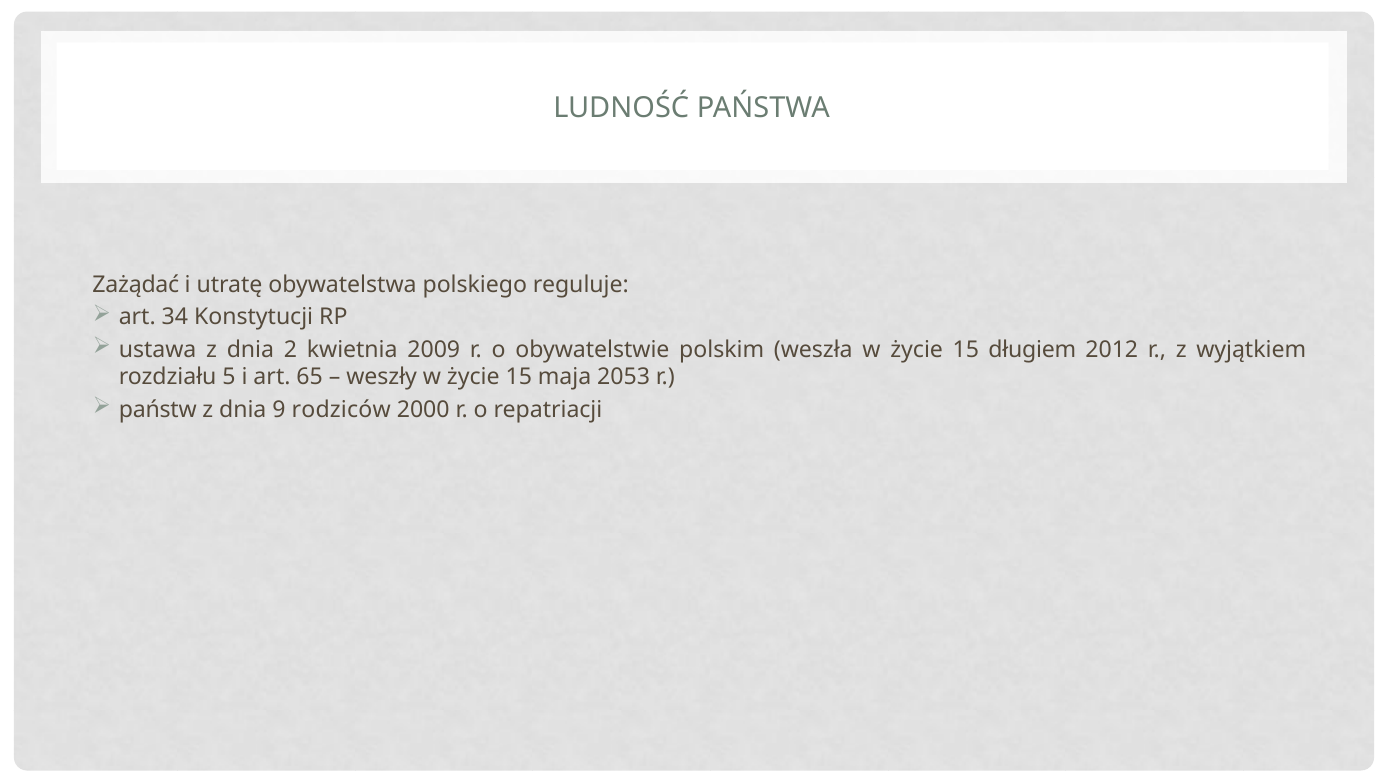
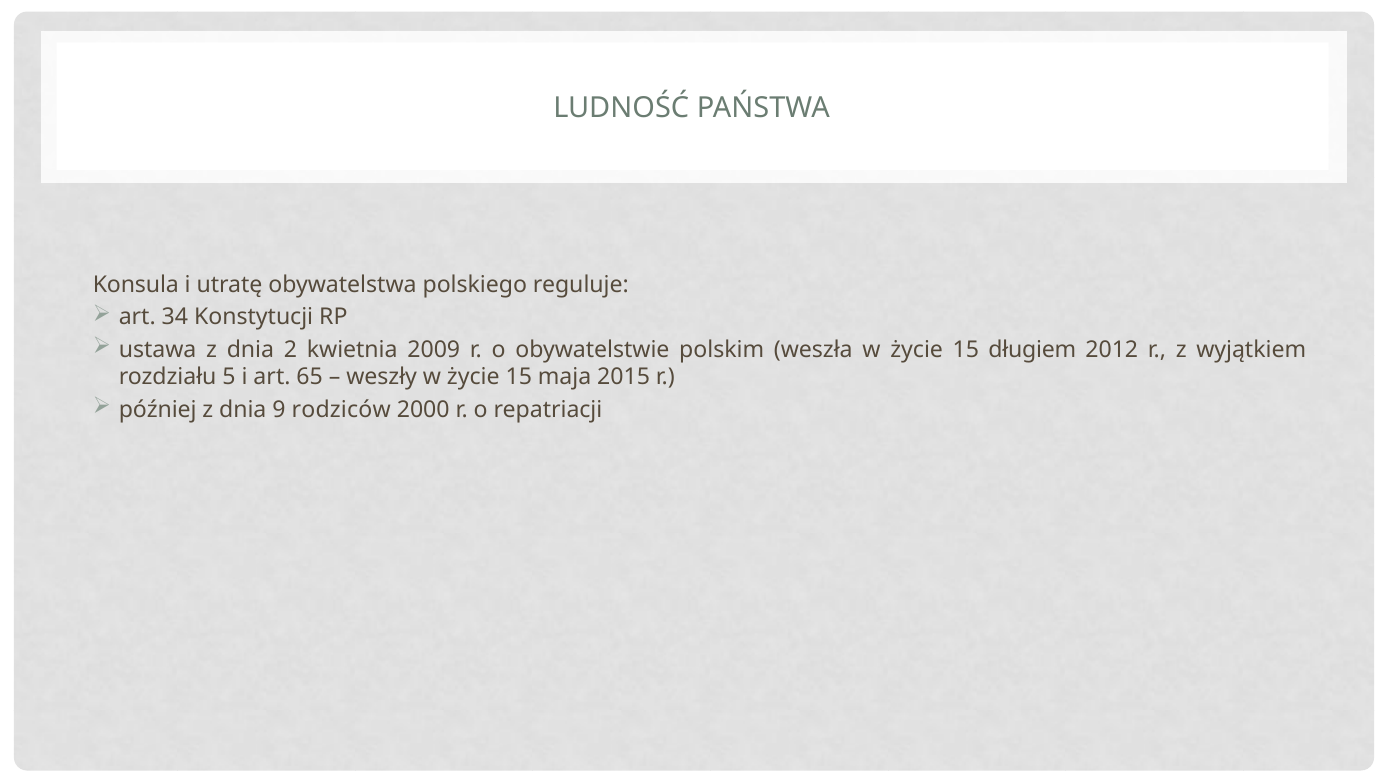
Zażądać: Zażądać -> Konsula
2053: 2053 -> 2015
państw: państw -> później
